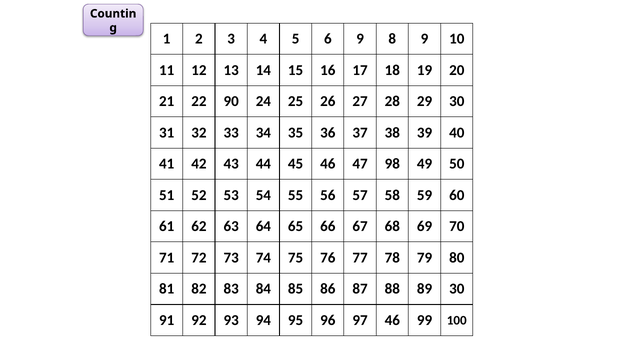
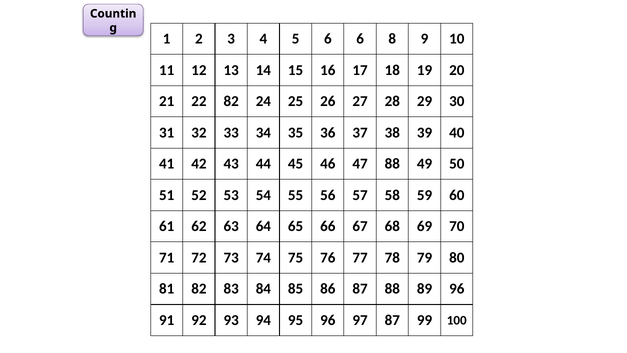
6 9: 9 -> 6
22 90: 90 -> 82
47 98: 98 -> 88
89 30: 30 -> 96
97 46: 46 -> 87
